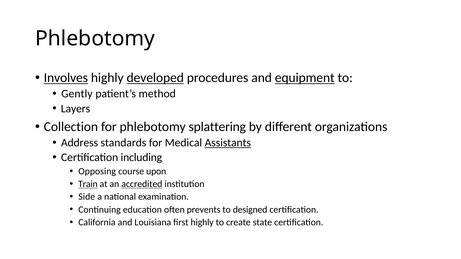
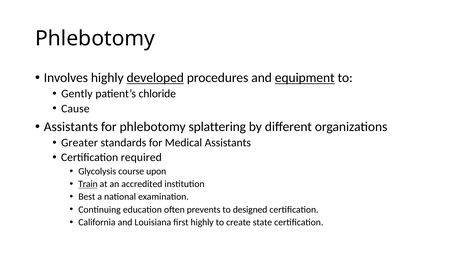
Involves underline: present -> none
method: method -> chloride
Layers: Layers -> Cause
Collection at (71, 127): Collection -> Assistants
Address: Address -> Greater
Assistants at (228, 143) underline: present -> none
including: including -> required
Opposing: Opposing -> Glycolysis
accredited underline: present -> none
Side: Side -> Best
